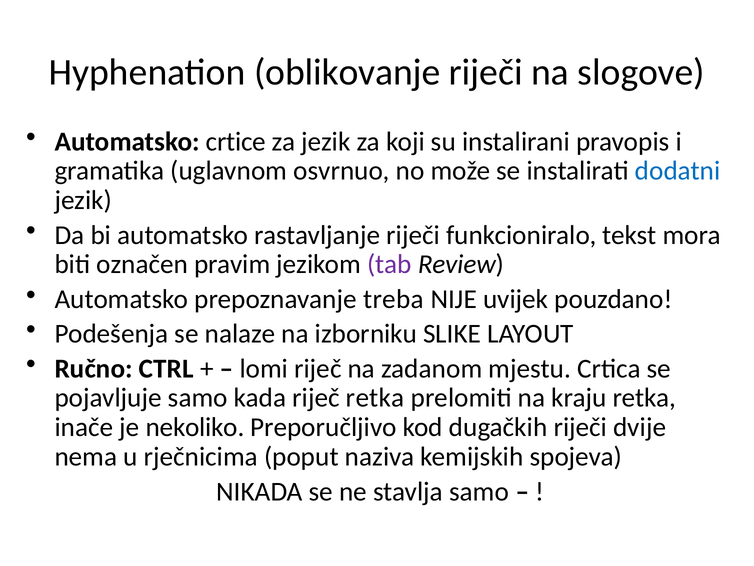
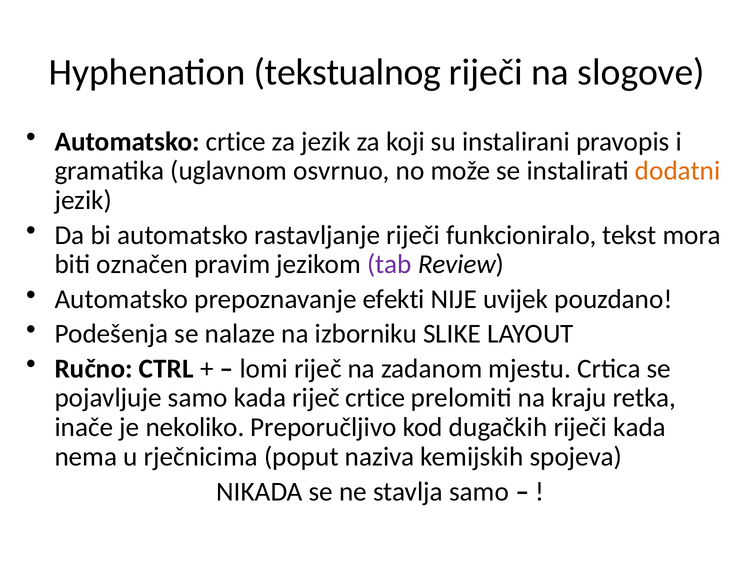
oblikovanje: oblikovanje -> tekstualnog
dodatni colour: blue -> orange
treba: treba -> efekti
riječ retka: retka -> crtice
riječi dvije: dvije -> kada
